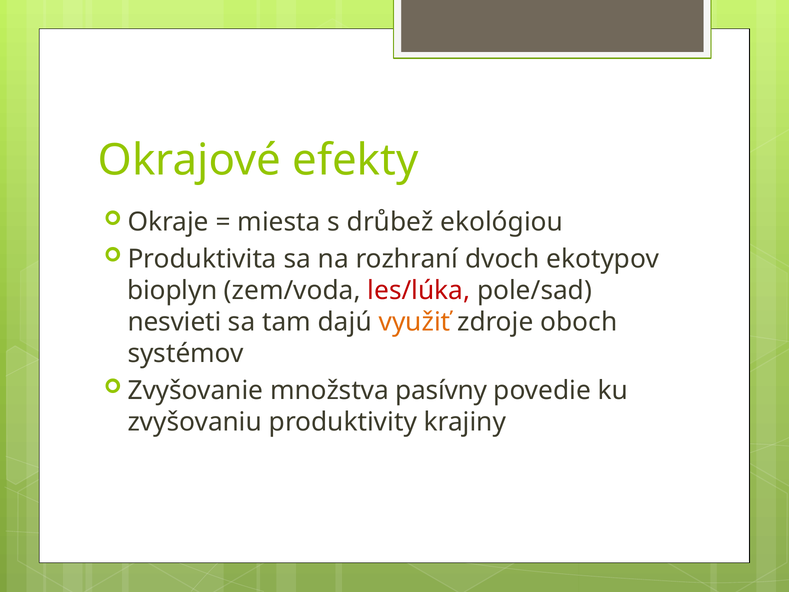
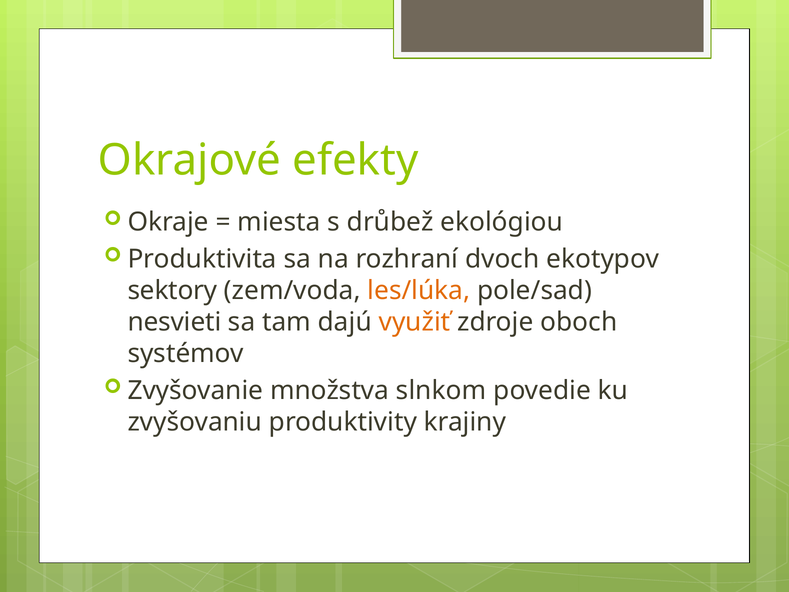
bioplyn: bioplyn -> sektory
les/lúka colour: red -> orange
pasívny: pasívny -> slnkom
